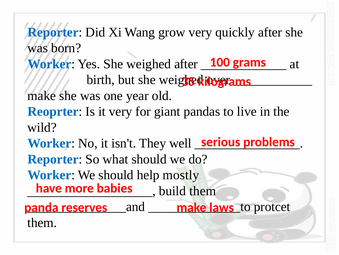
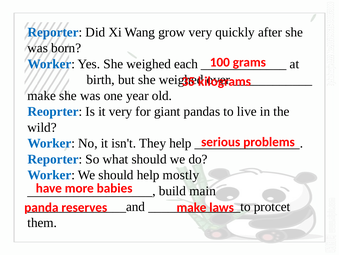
weighed after: after -> each
They well: well -> help
build them: them -> main
